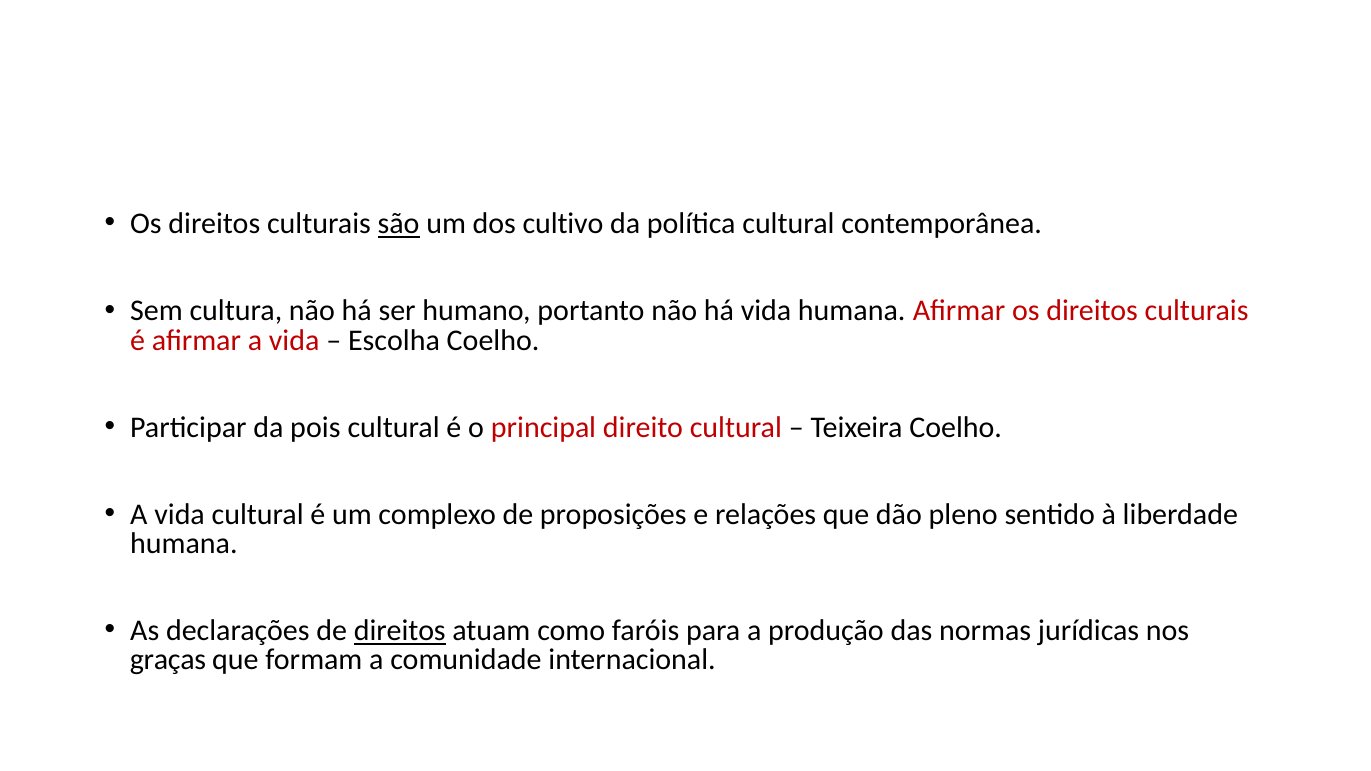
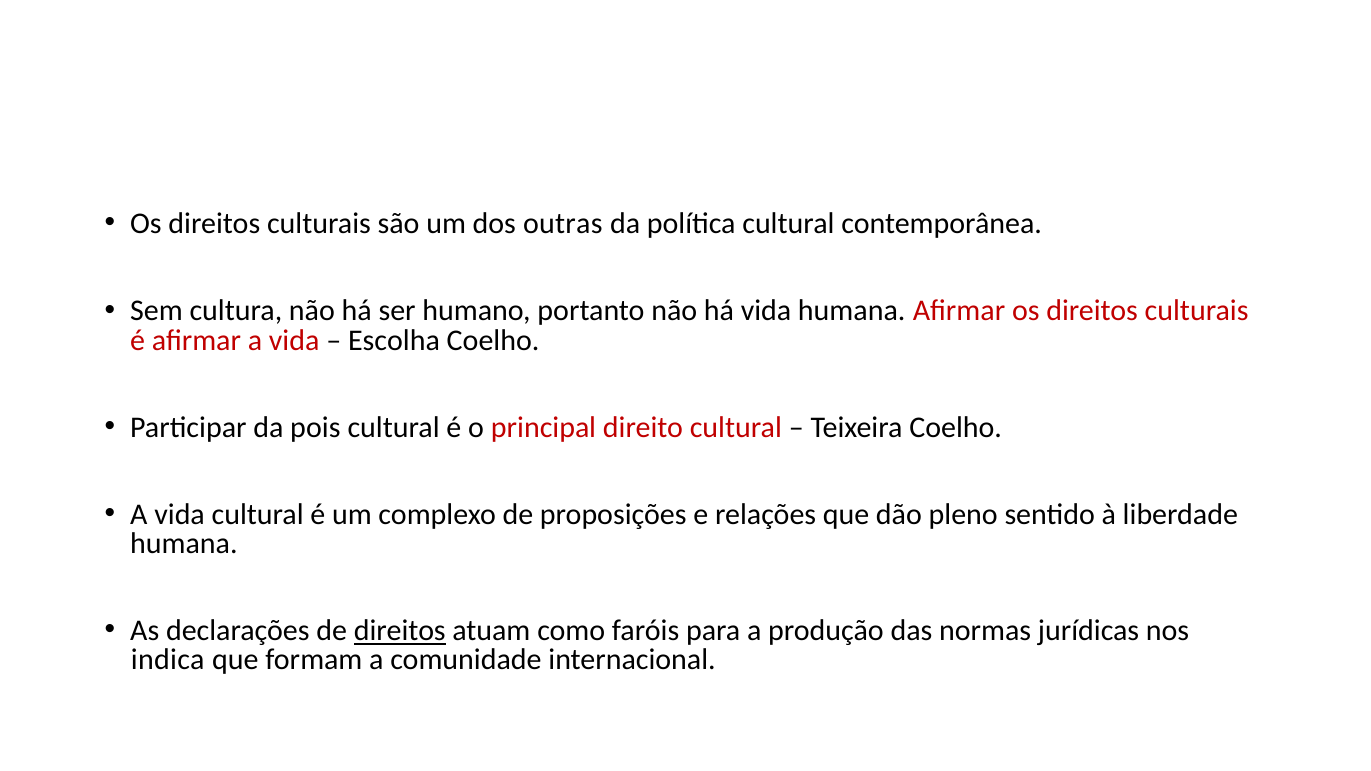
são underline: present -> none
cultivo: cultivo -> outras
graças: graças -> indica
